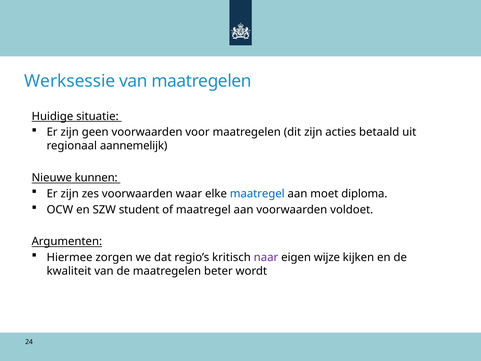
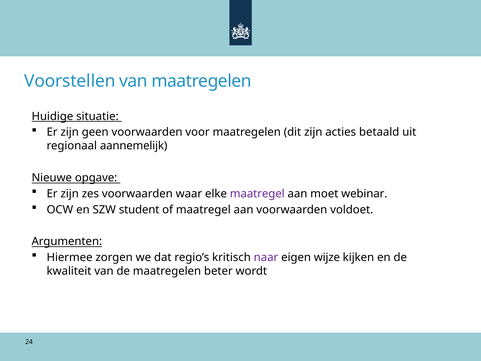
Werksessie: Werksessie -> Voorstellen
kunnen: kunnen -> opgave
maatregel at (257, 194) colour: blue -> purple
diploma: diploma -> webinar
